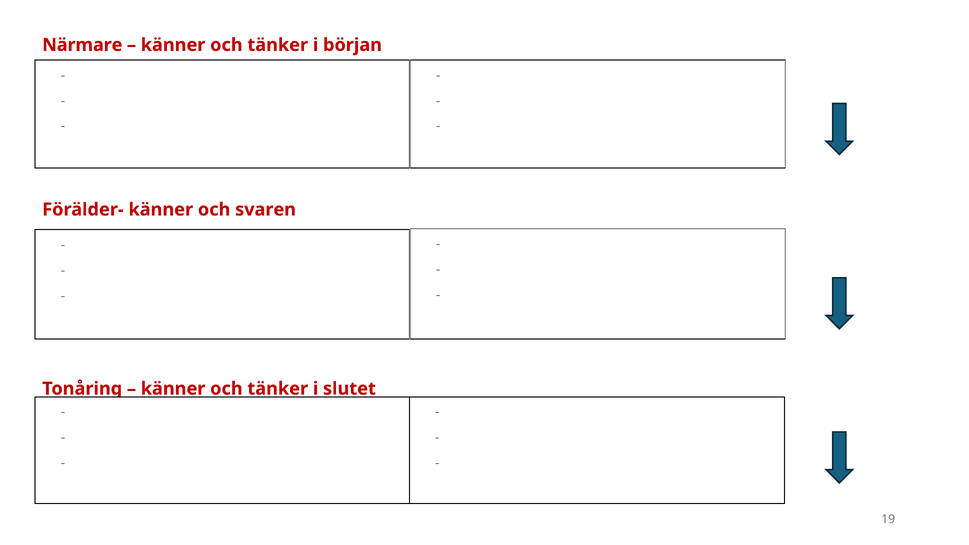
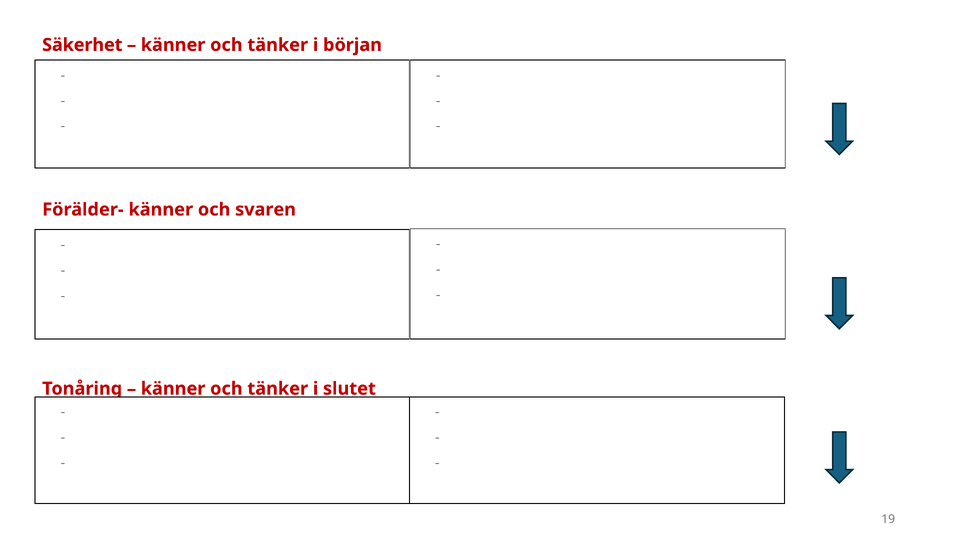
Närmare: Närmare -> Säkerhet
